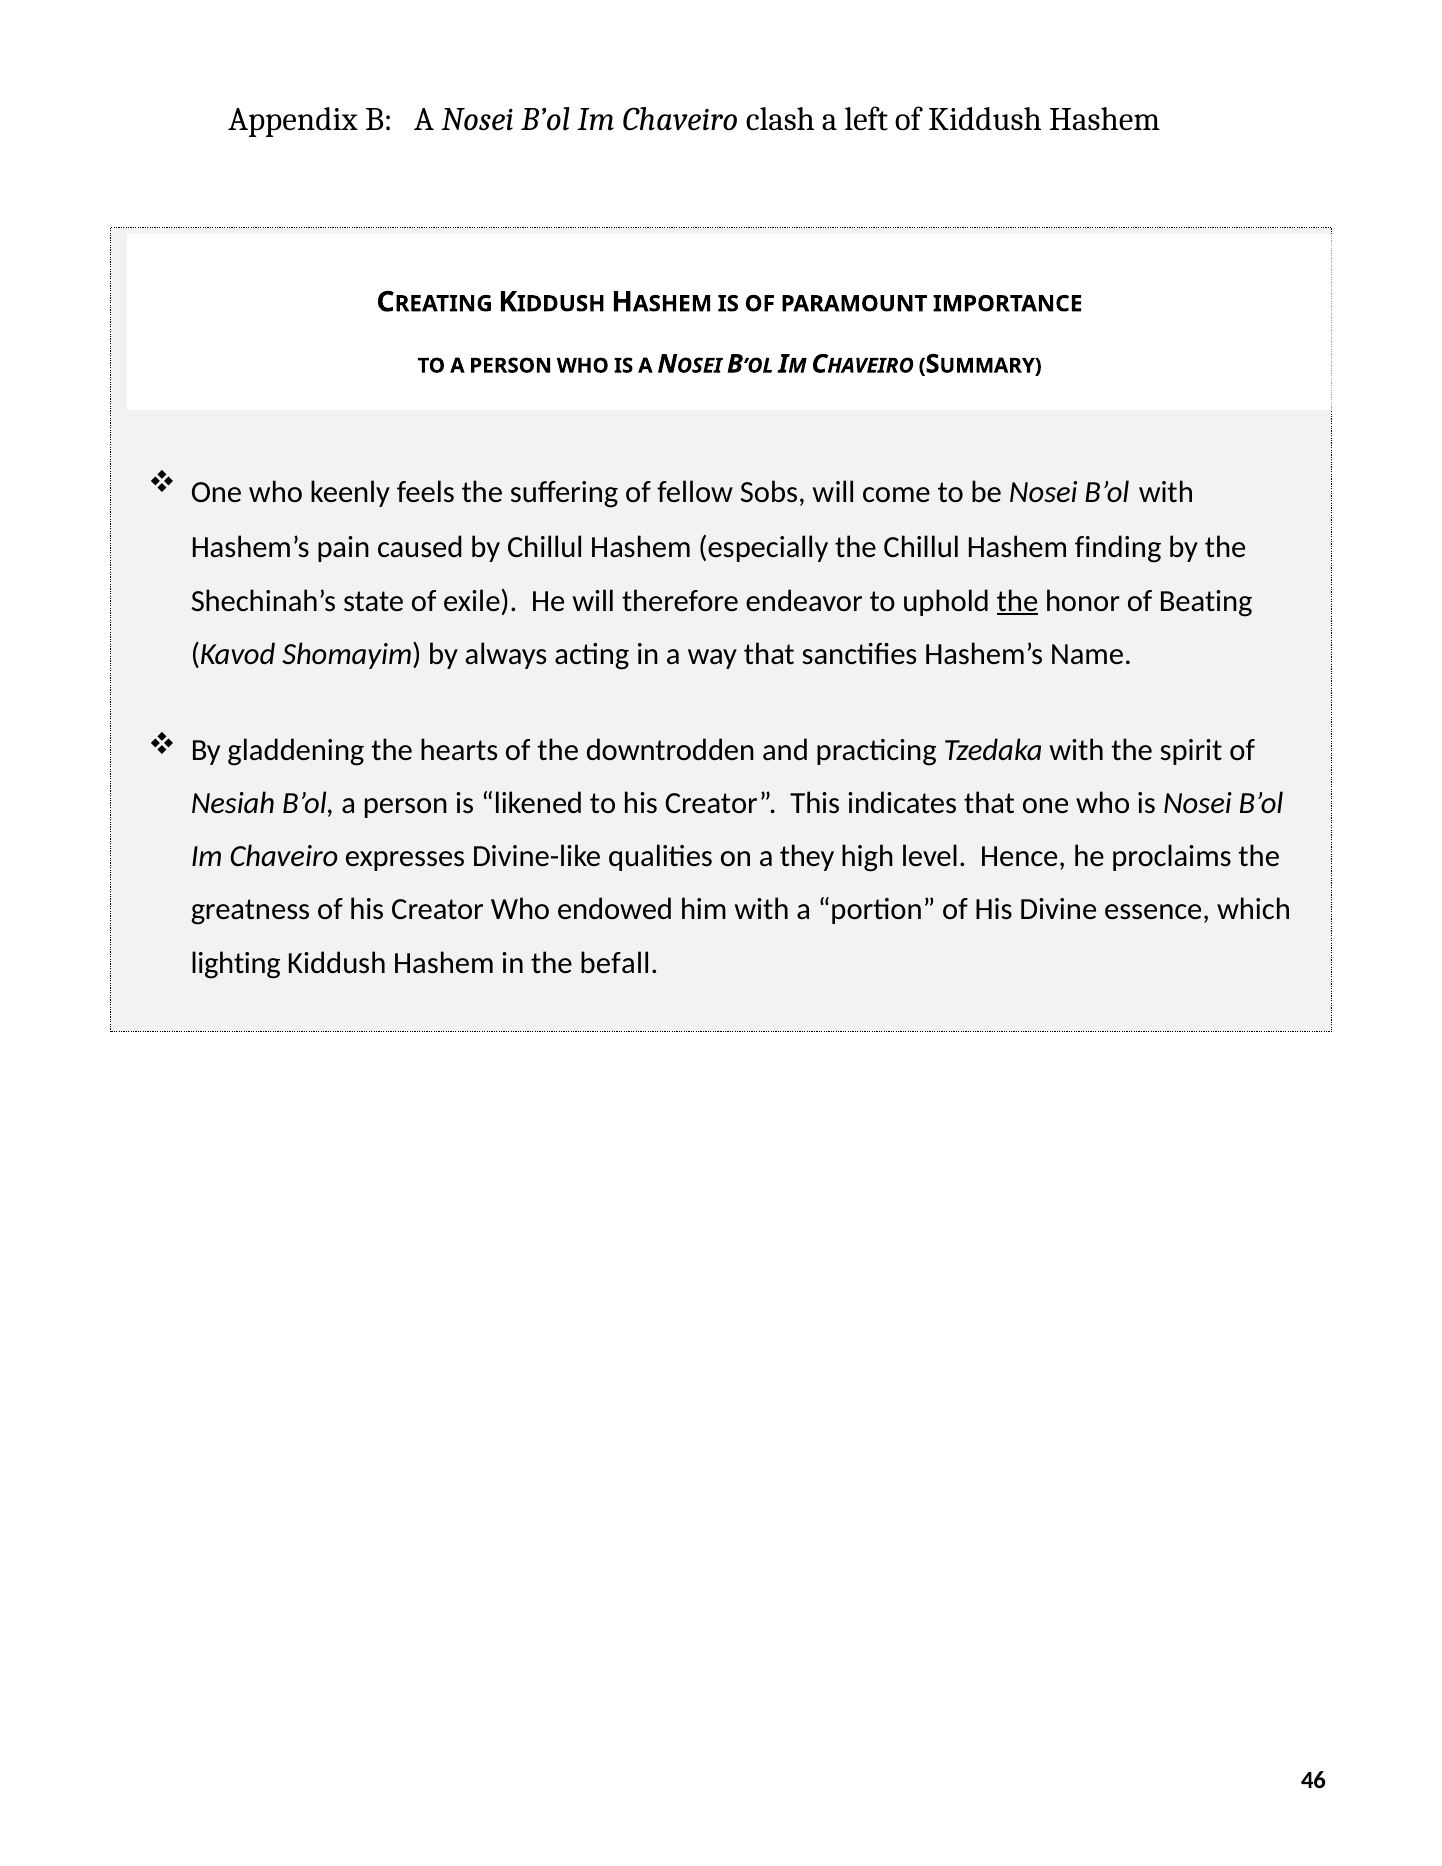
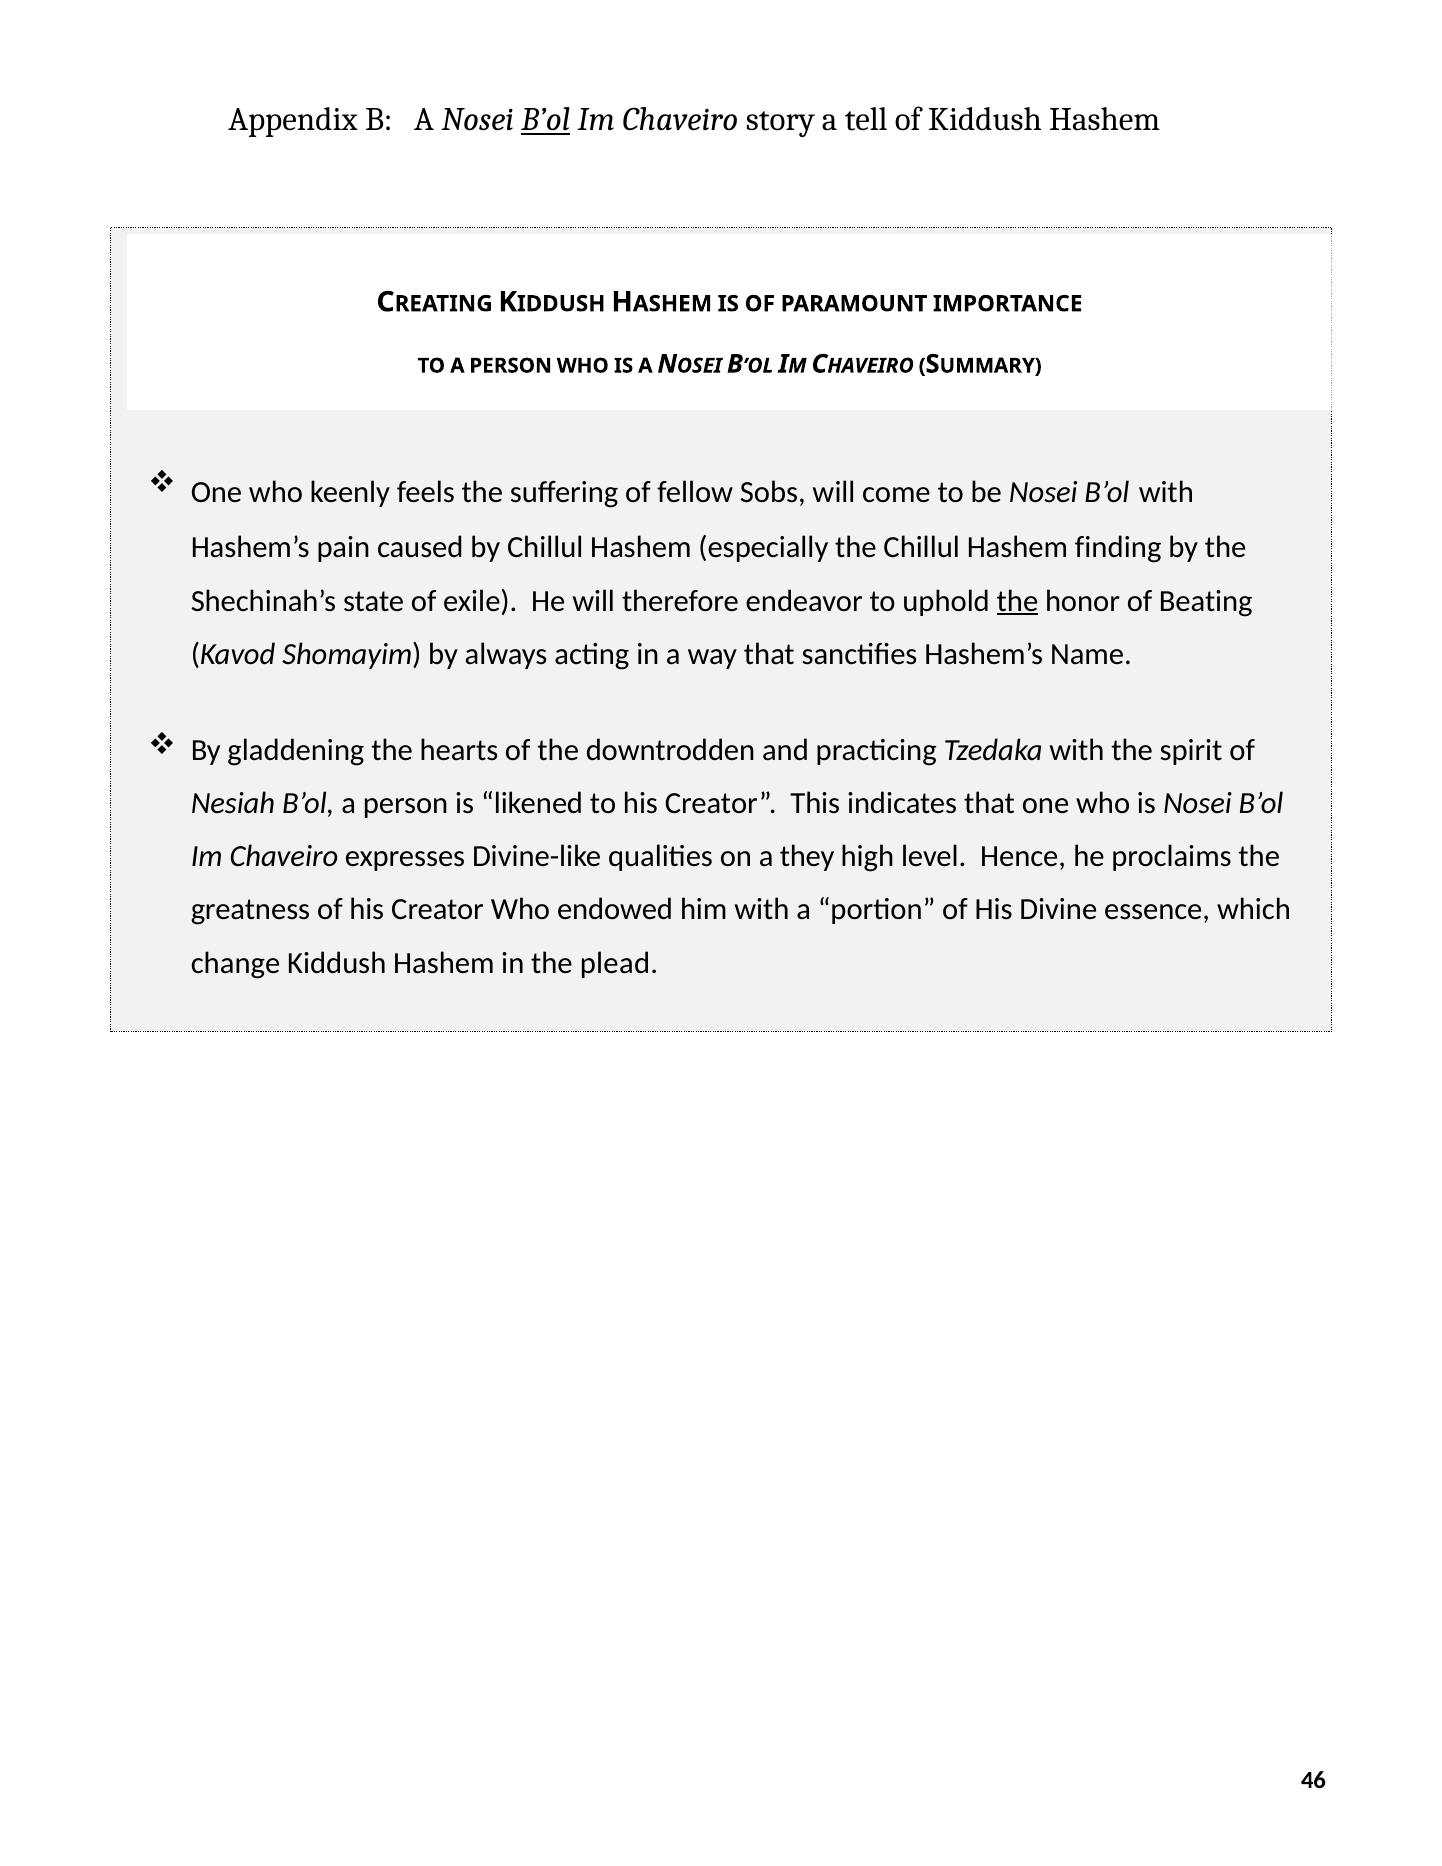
B’ol at (546, 120) underline: none -> present
clash: clash -> story
left: left -> tell
lighting: lighting -> change
befall: befall -> plead
